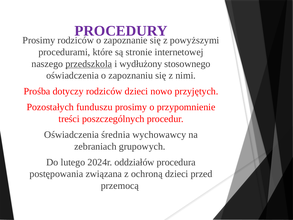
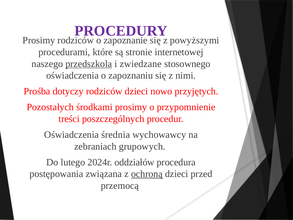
wydłużony: wydłużony -> zwiedzane
funduszu: funduszu -> środkami
ochroną underline: none -> present
